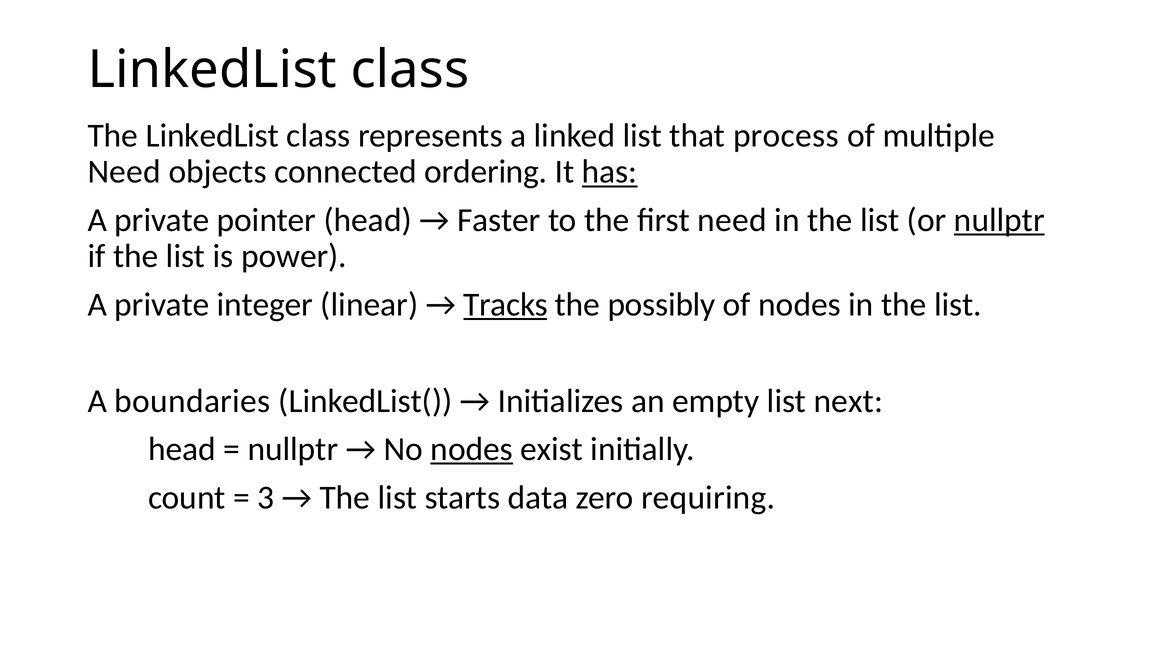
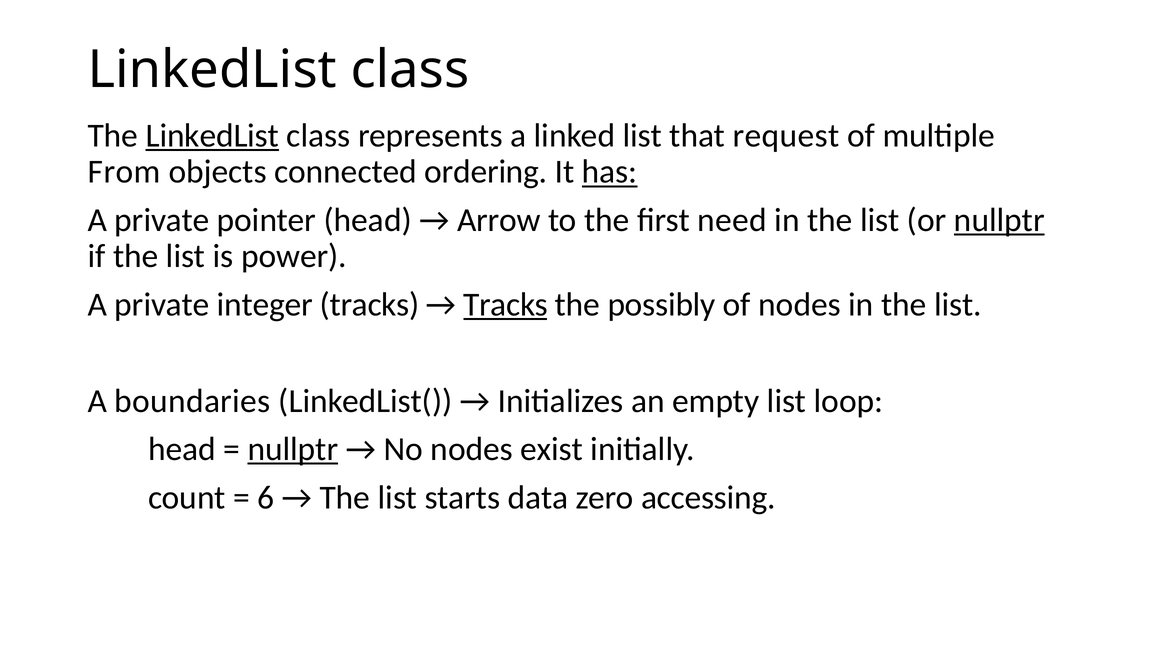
LinkedList at (212, 135) underline: none -> present
process: process -> request
Need at (124, 172): Need -> From
Faster: Faster -> Arrow
integer linear: linear -> tracks
next: next -> loop
nullptr at (293, 449) underline: none -> present
nodes at (472, 449) underline: present -> none
3: 3 -> 6
requiring: requiring -> accessing
